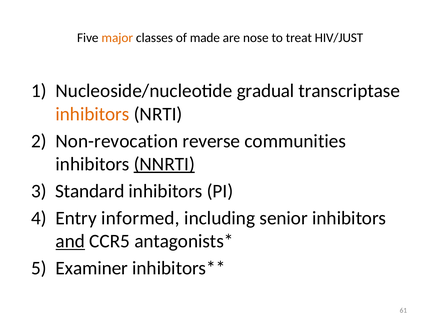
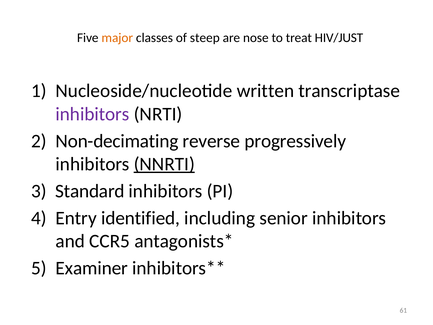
made: made -> steep
gradual: gradual -> written
inhibitors at (93, 114) colour: orange -> purple
Non-revocation: Non-revocation -> Non-decimating
communities: communities -> progressively
informed: informed -> identified
and underline: present -> none
